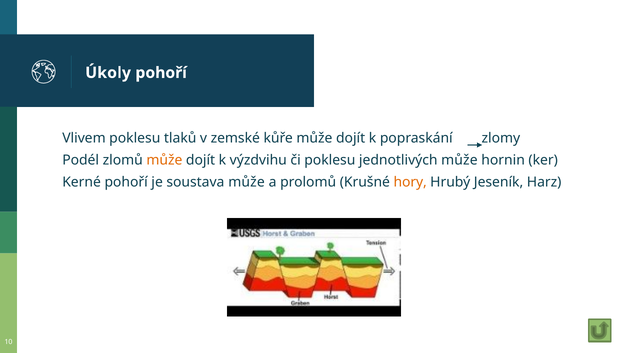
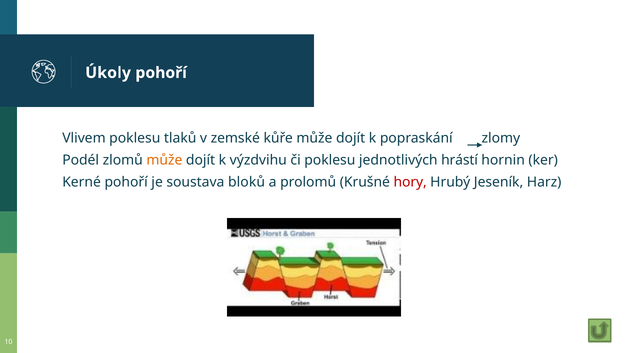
jednotlivých může: může -> hrástí
soustava může: může -> bloků
hory colour: orange -> red
